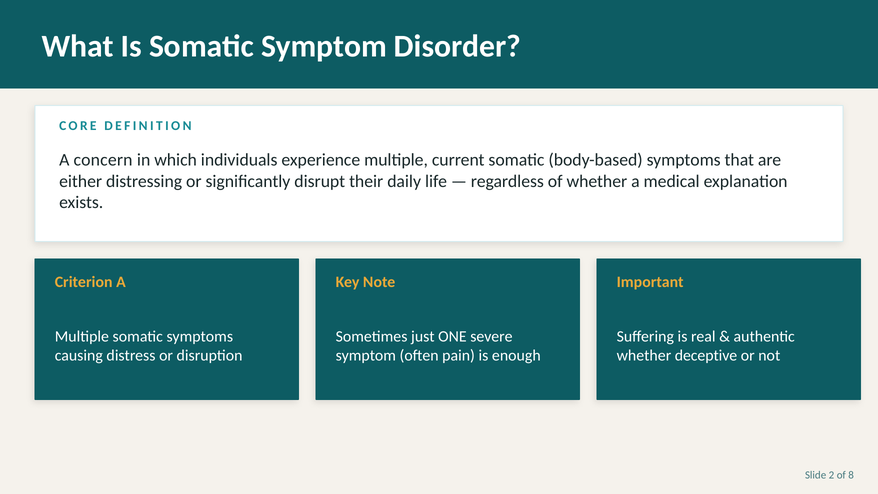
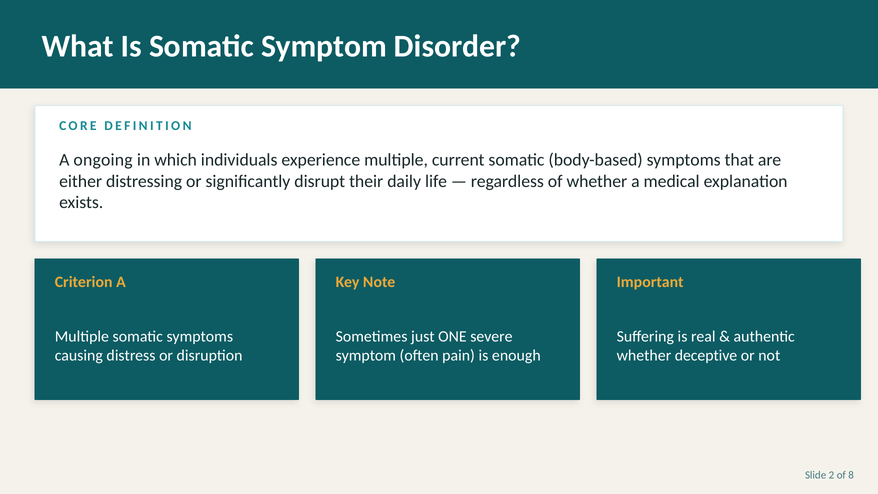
concern: concern -> ongoing
